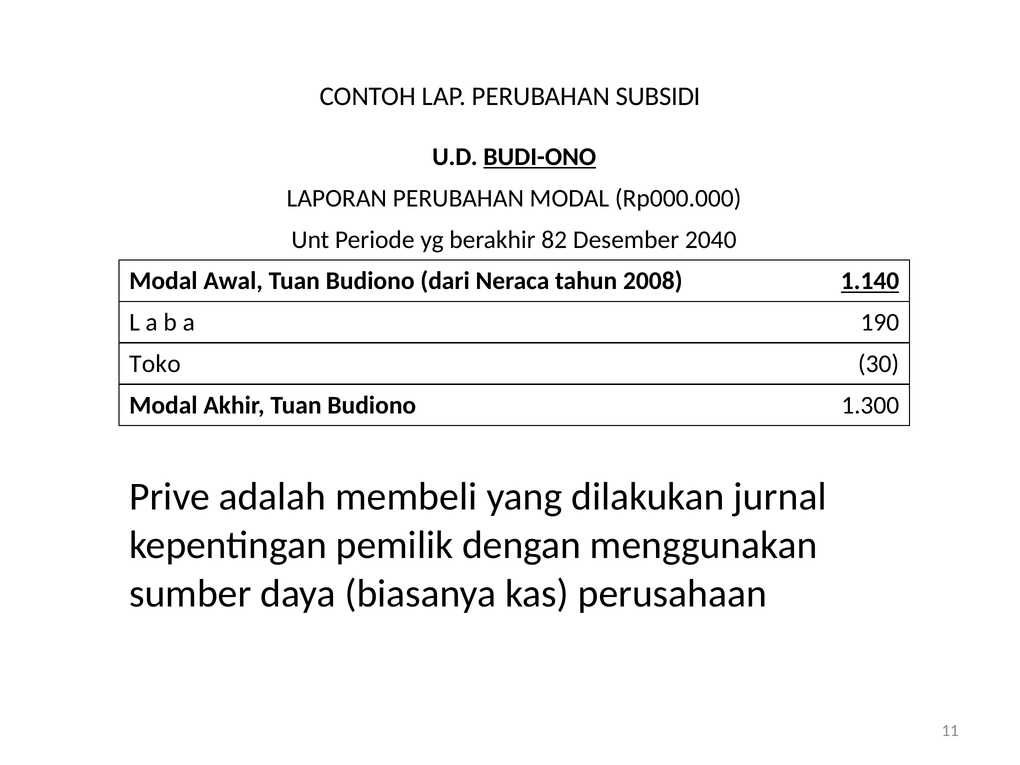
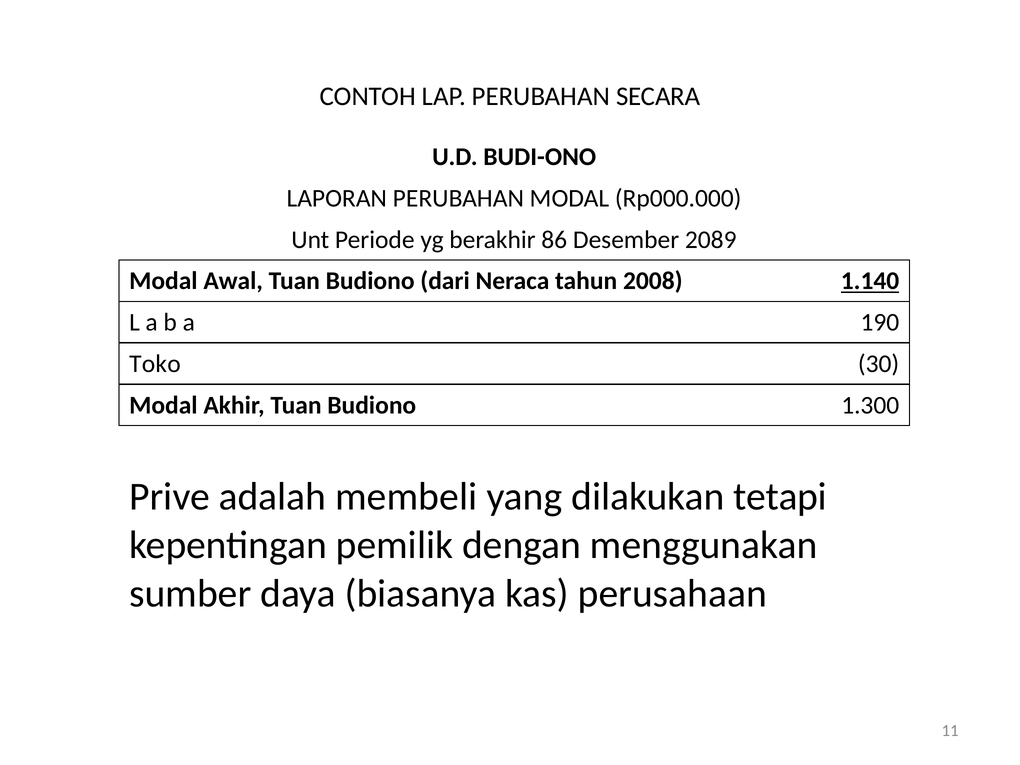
SUBSIDI: SUBSIDI -> SECARA
BUDI-ONO underline: present -> none
82: 82 -> 86
2040: 2040 -> 2089
jurnal: jurnal -> tetapi
